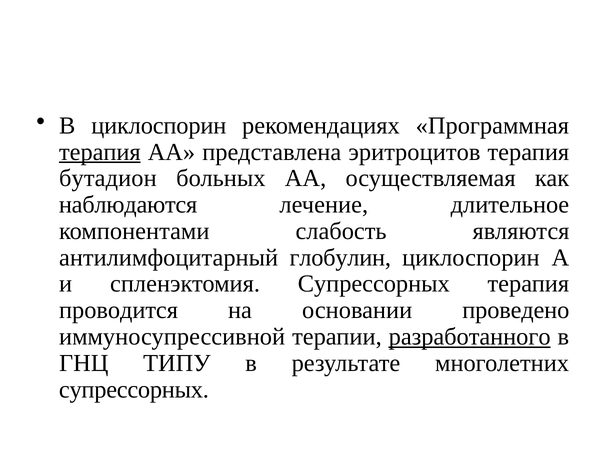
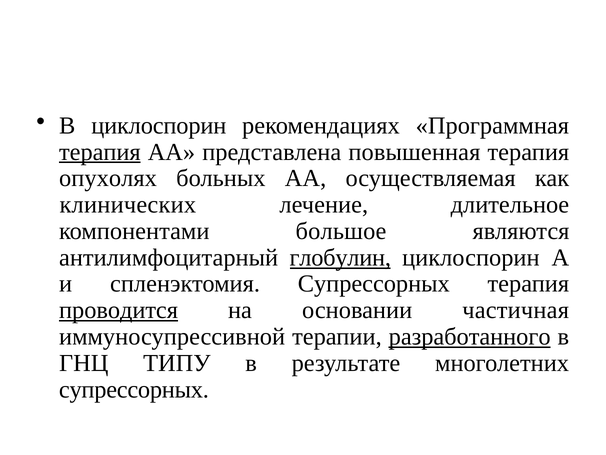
эритроцитов: эритроцитов -> повышенная
бутадион: бутадион -> опухолях
наблюдаются: наблюдаются -> клинических
слабость: слабость -> большое
глобулин underline: none -> present
проводится underline: none -> present
проведено: проведено -> частичная
